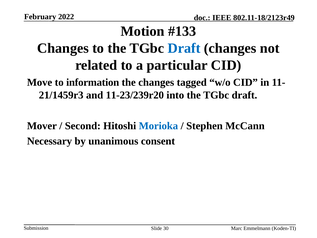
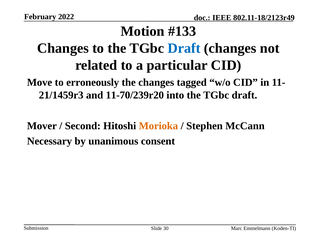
information: information -> erroneously
11-23/239r20: 11-23/239r20 -> 11-70/239r20
Morioka colour: blue -> orange
